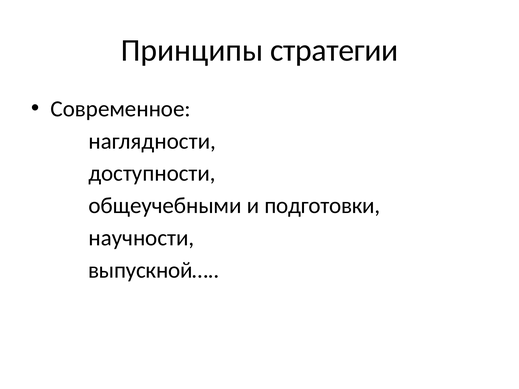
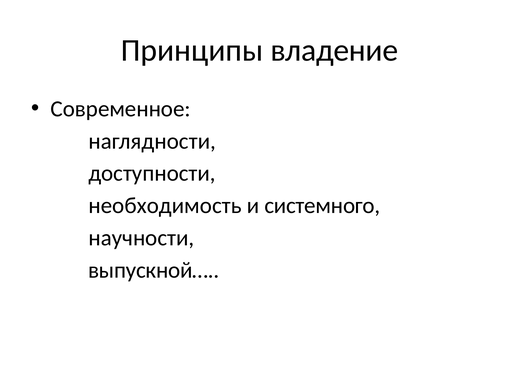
стратегии: стратегии -> владение
общеучебными: общеучебными -> необходимость
подготовки: подготовки -> системного
